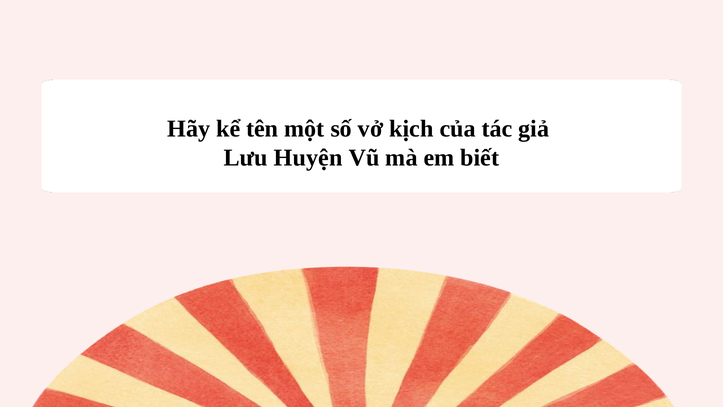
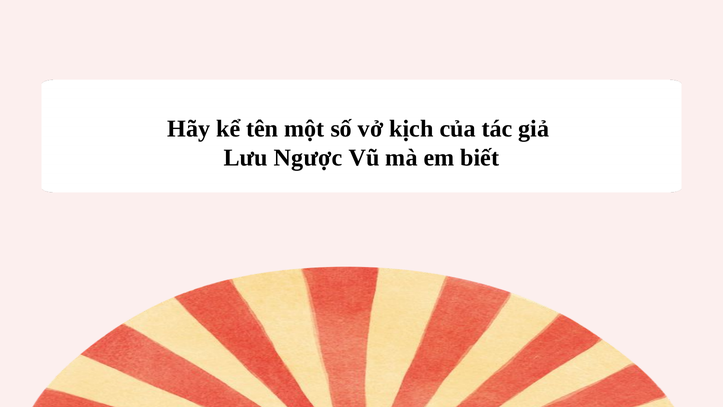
Huyện: Huyện -> Ngược
